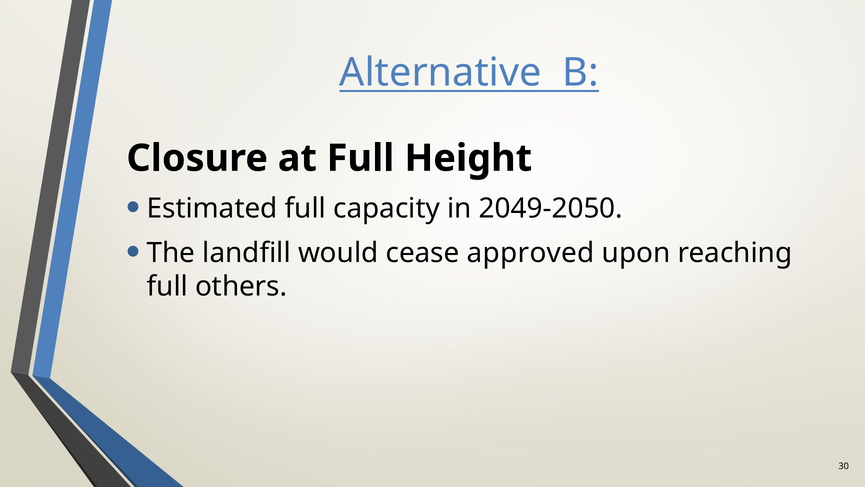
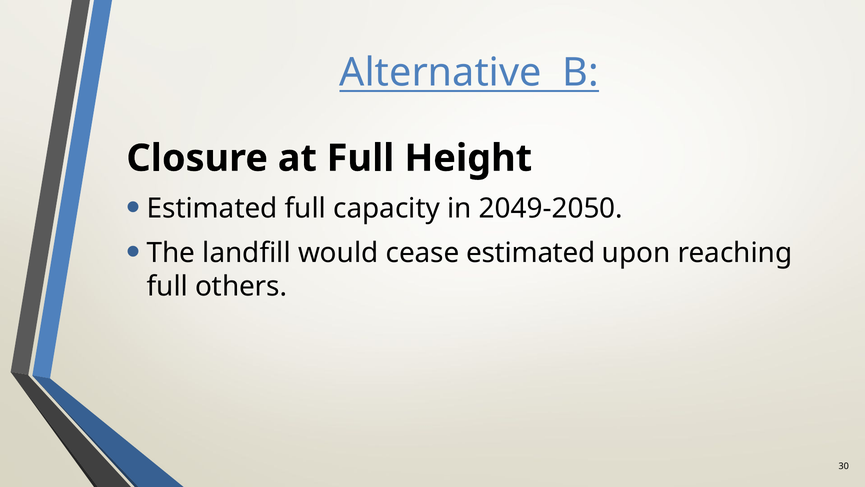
cease approved: approved -> estimated
